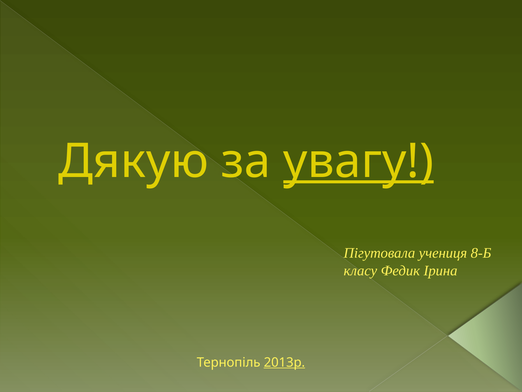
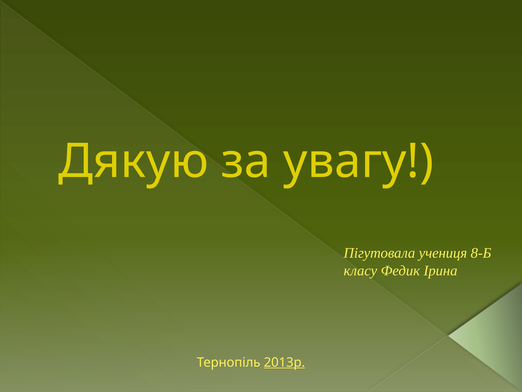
увагу underline: present -> none
